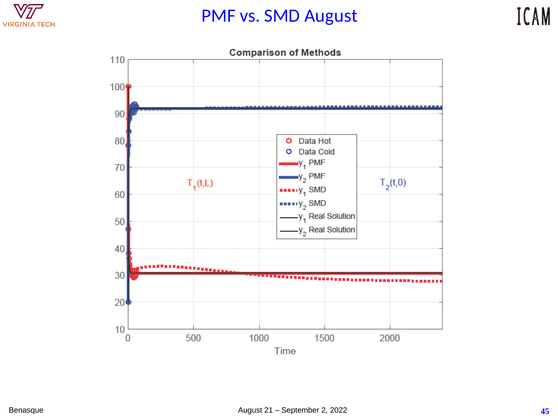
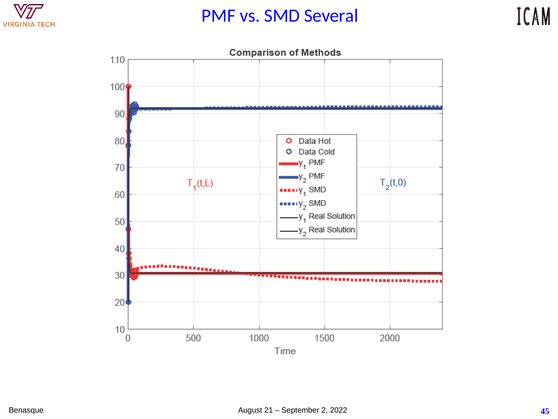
SMD August: August -> Several
